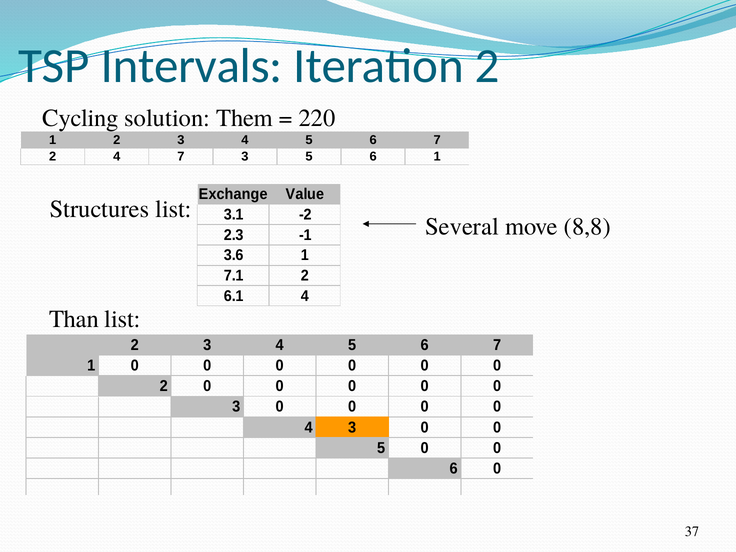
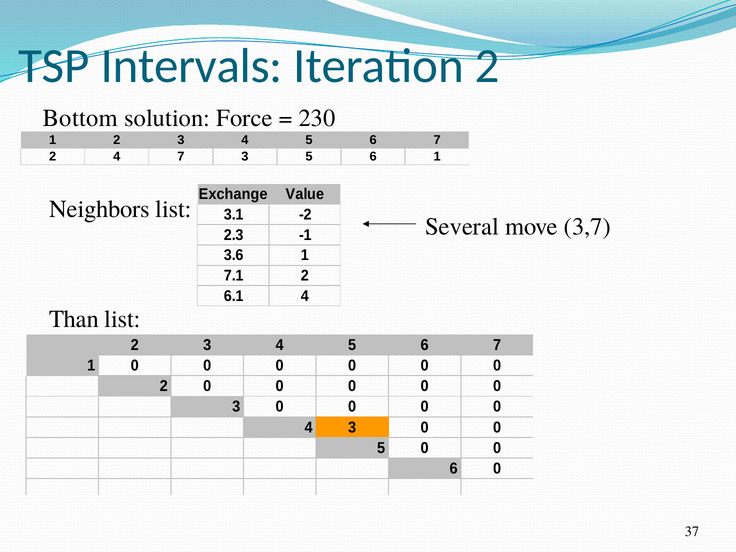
Cycling: Cycling -> Bottom
Them: Them -> Force
220: 220 -> 230
Structures: Structures -> Neighbors
8,8: 8,8 -> 3,7
